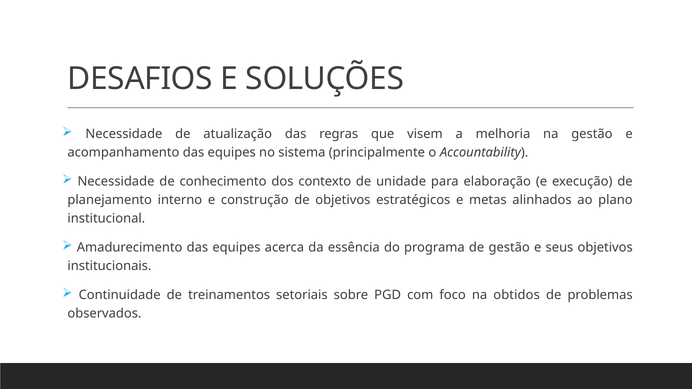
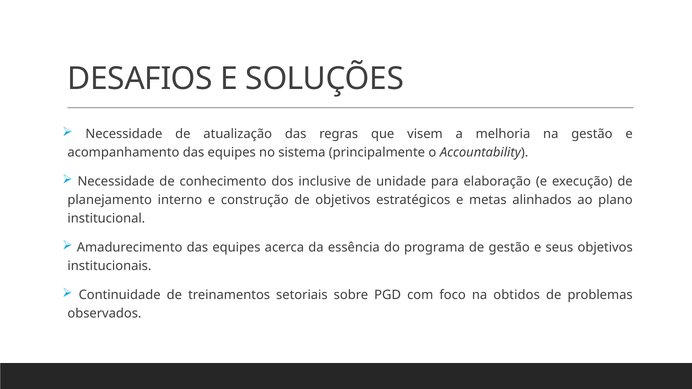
contexto: contexto -> inclusive
